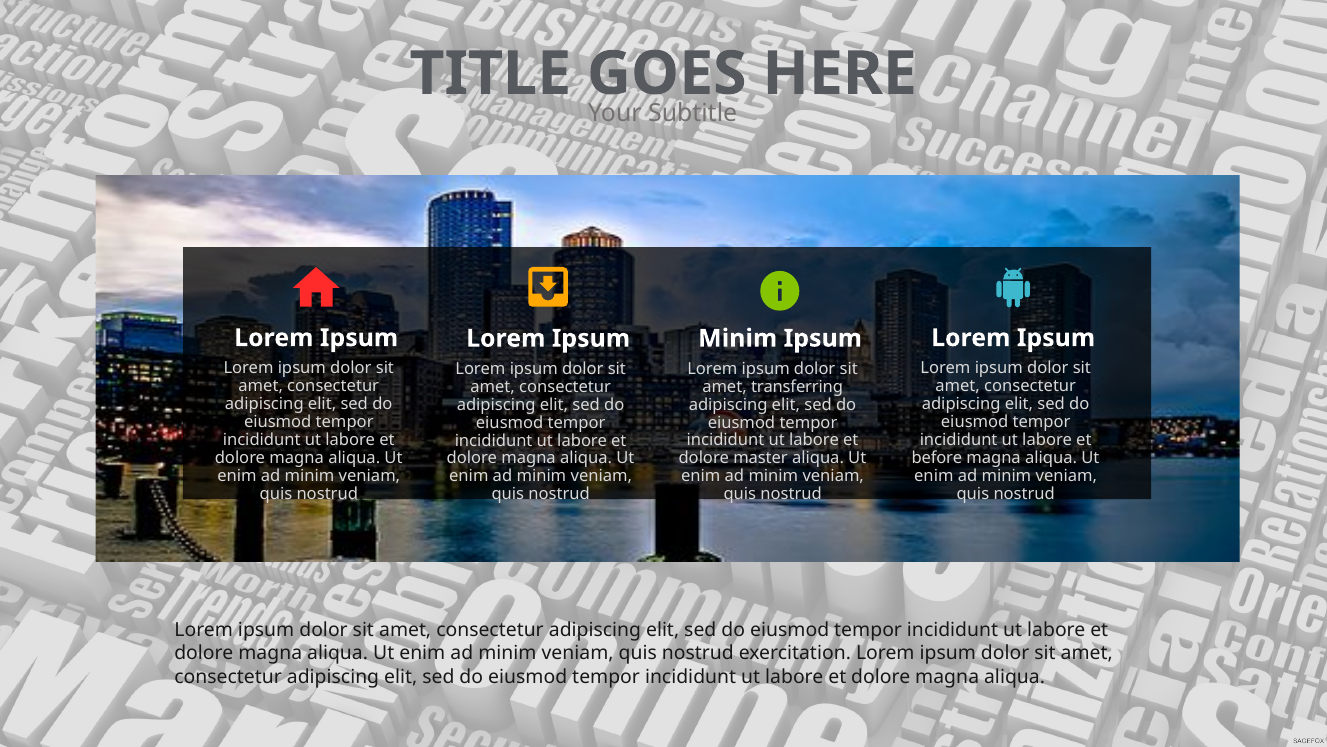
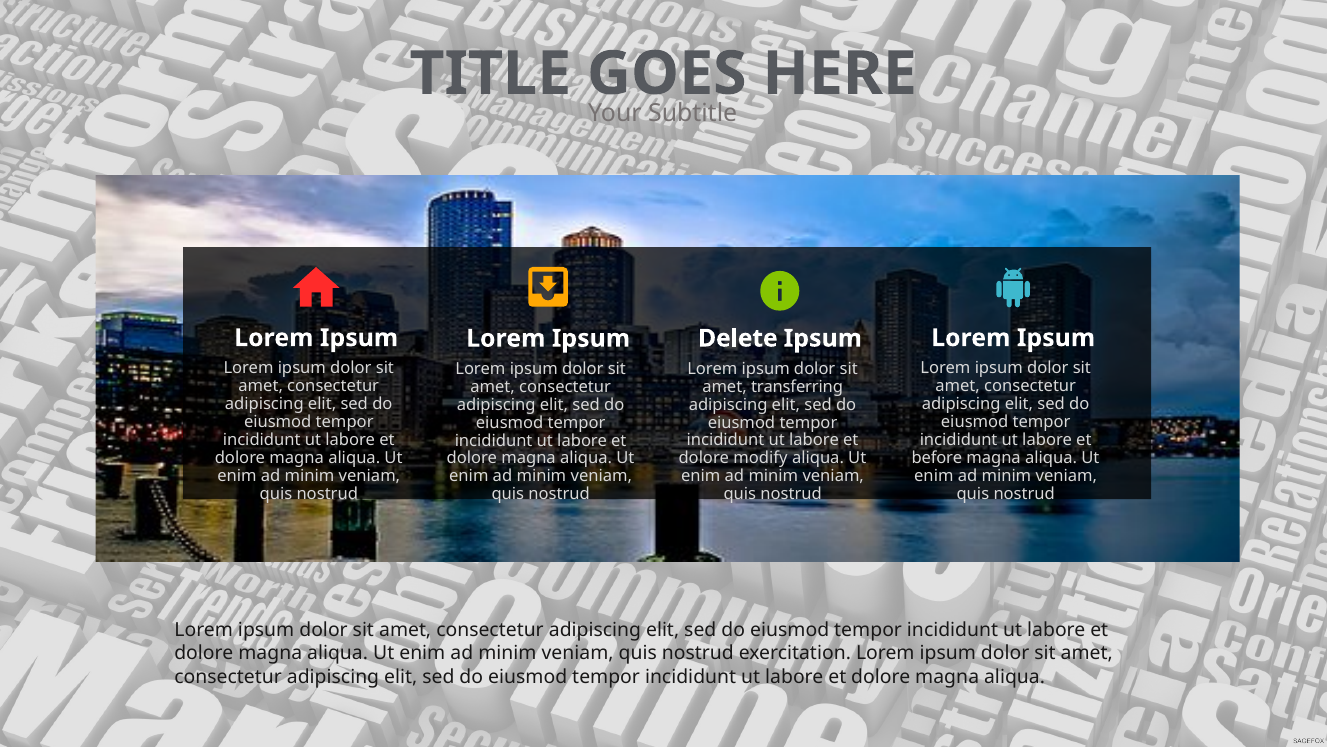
Minim at (738, 338): Minim -> Delete
master: master -> modify
